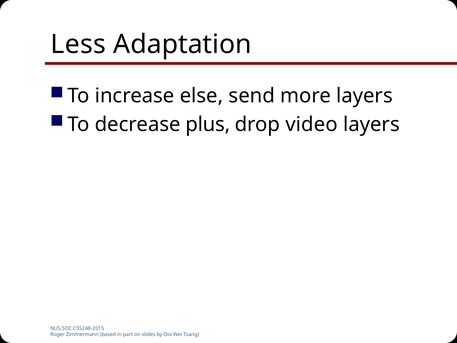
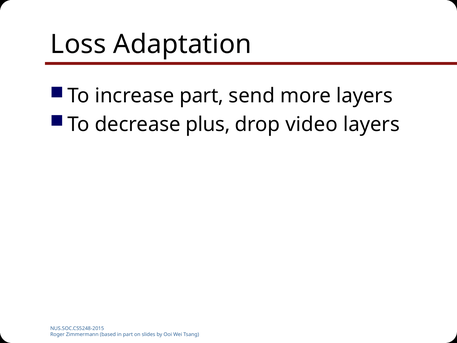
Less: Less -> Loss
increase else: else -> part
